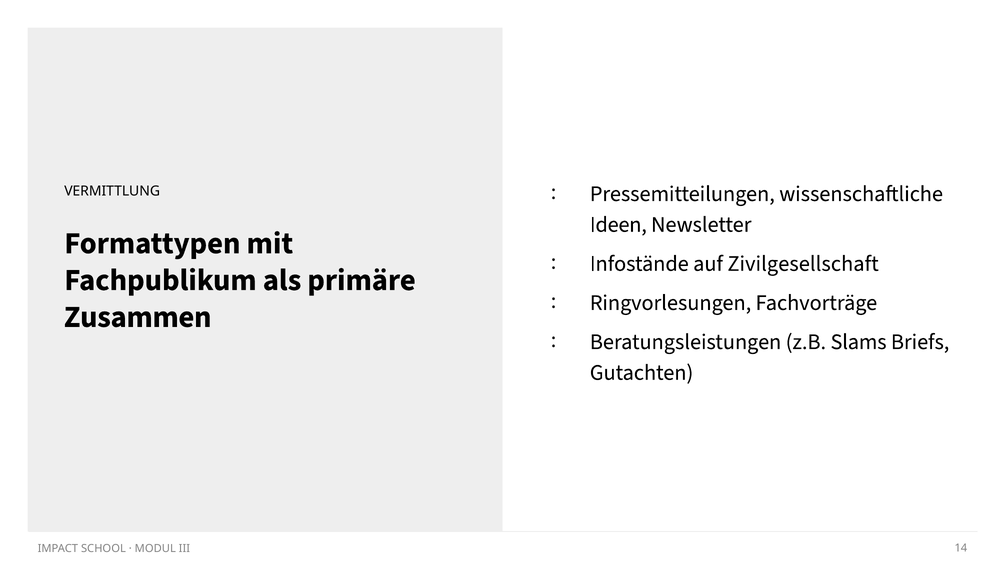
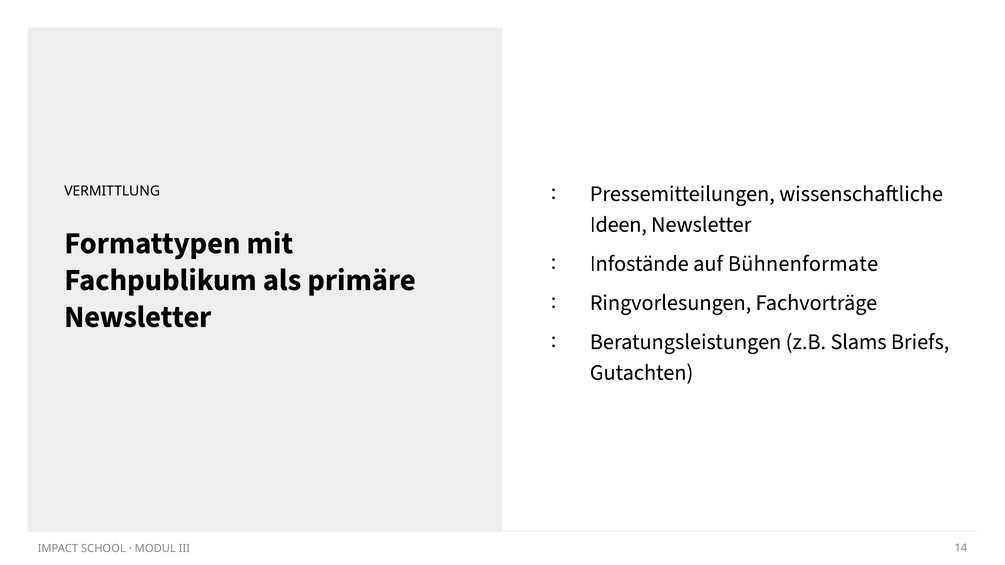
Zivilgesellschaft: Zivilgesellschaft -> Bühnenformate
Zusammen at (138, 317): Zusammen -> Newsletter
